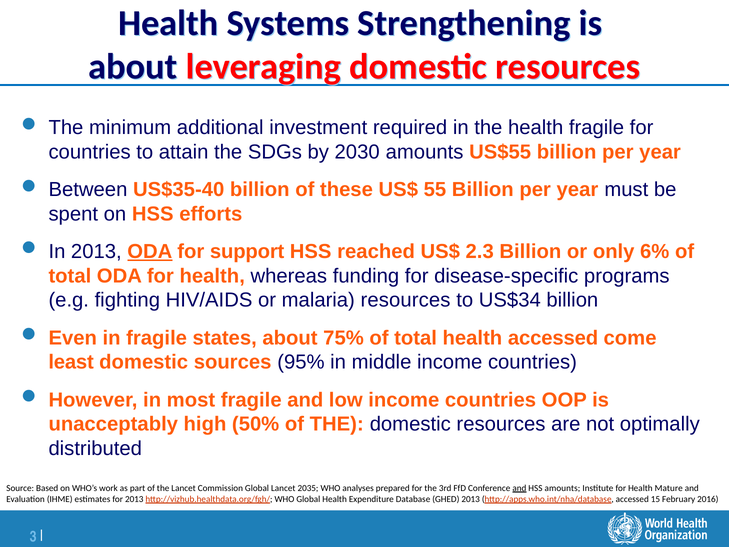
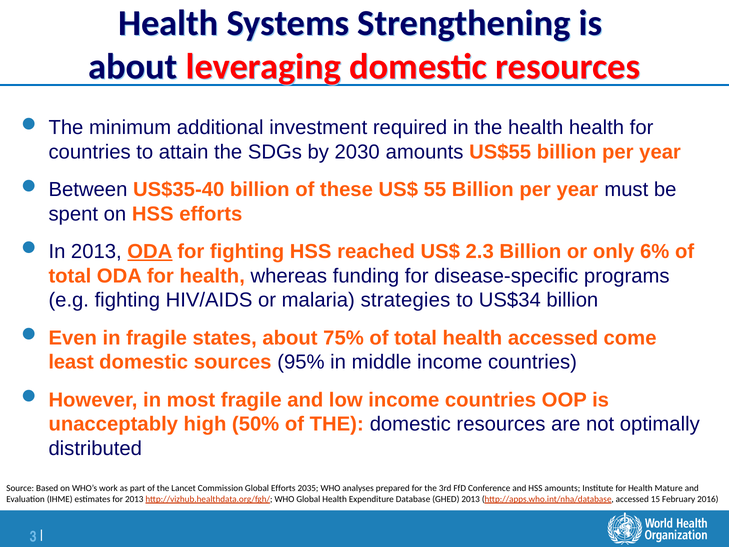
health fragile: fragile -> health
for support: support -> fighting
malaria resources: resources -> strategies
Global Lancet: Lancet -> Efforts
and at (519, 488) underline: present -> none
